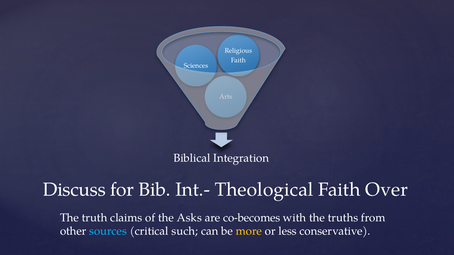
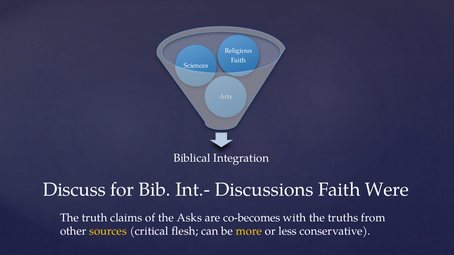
Theological: Theological -> Discussions
Over: Over -> Were
sources colour: light blue -> yellow
such: such -> flesh
